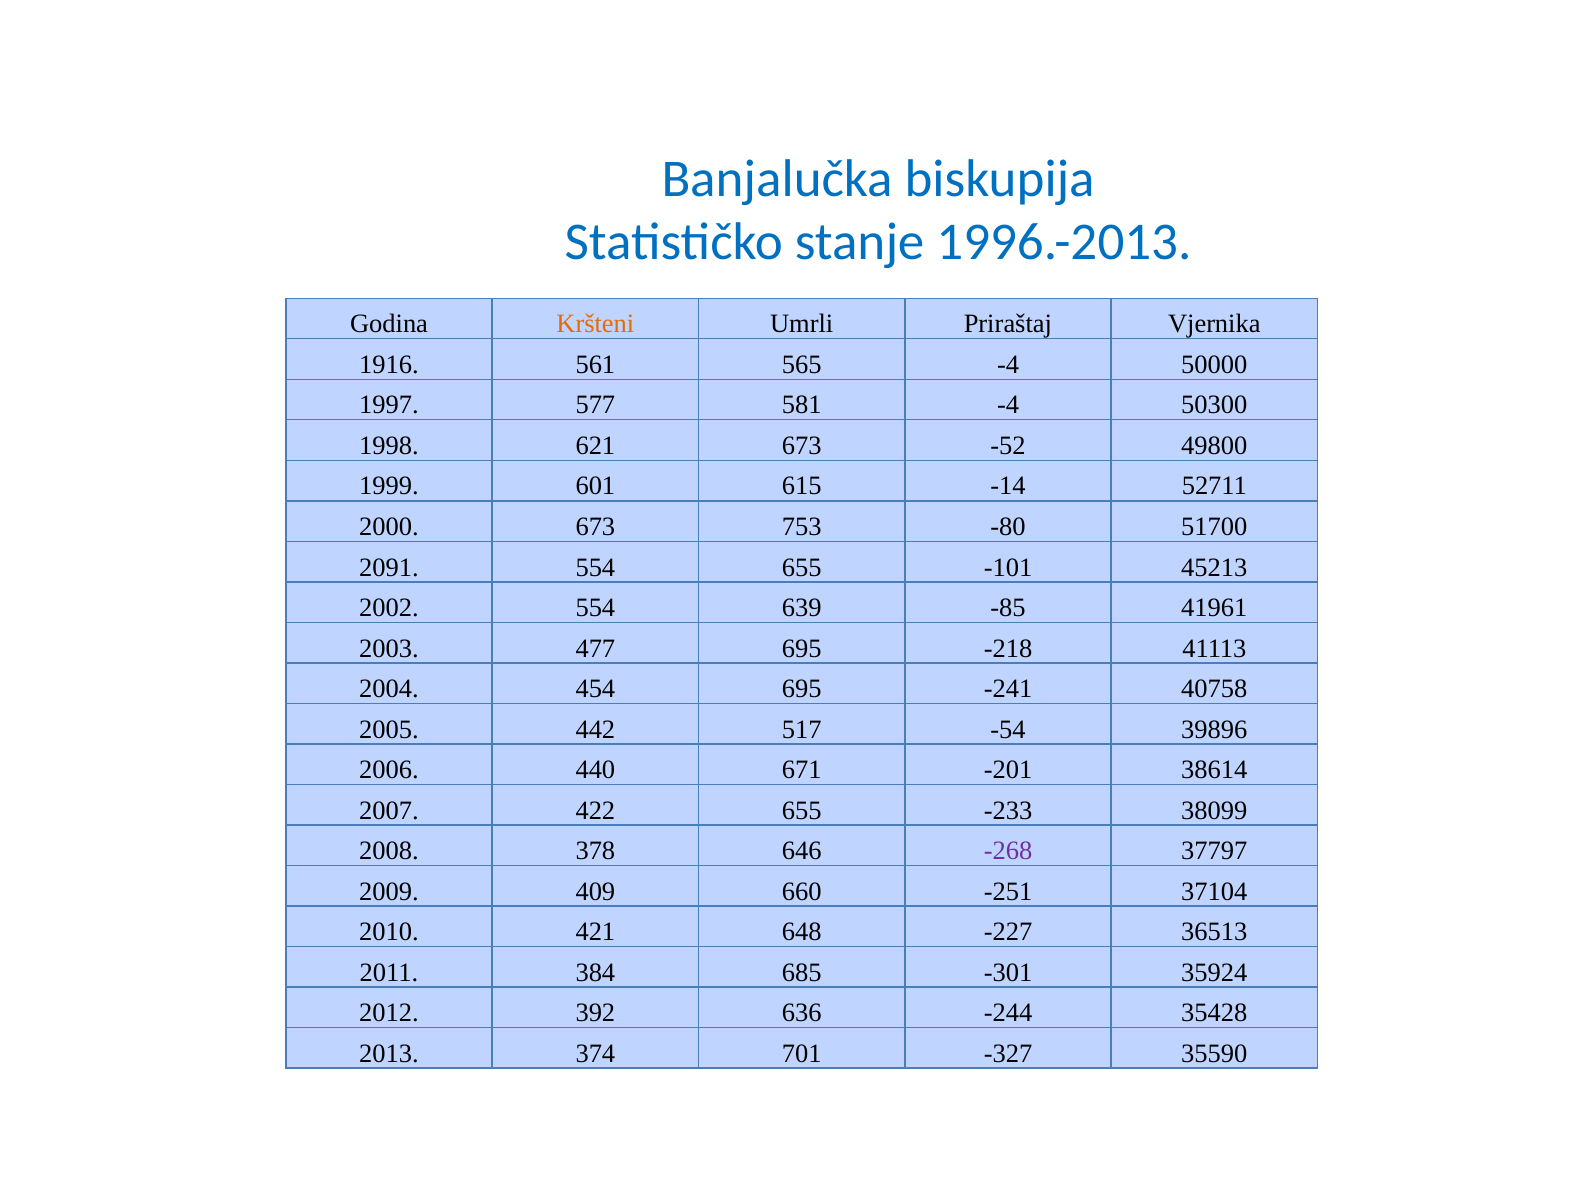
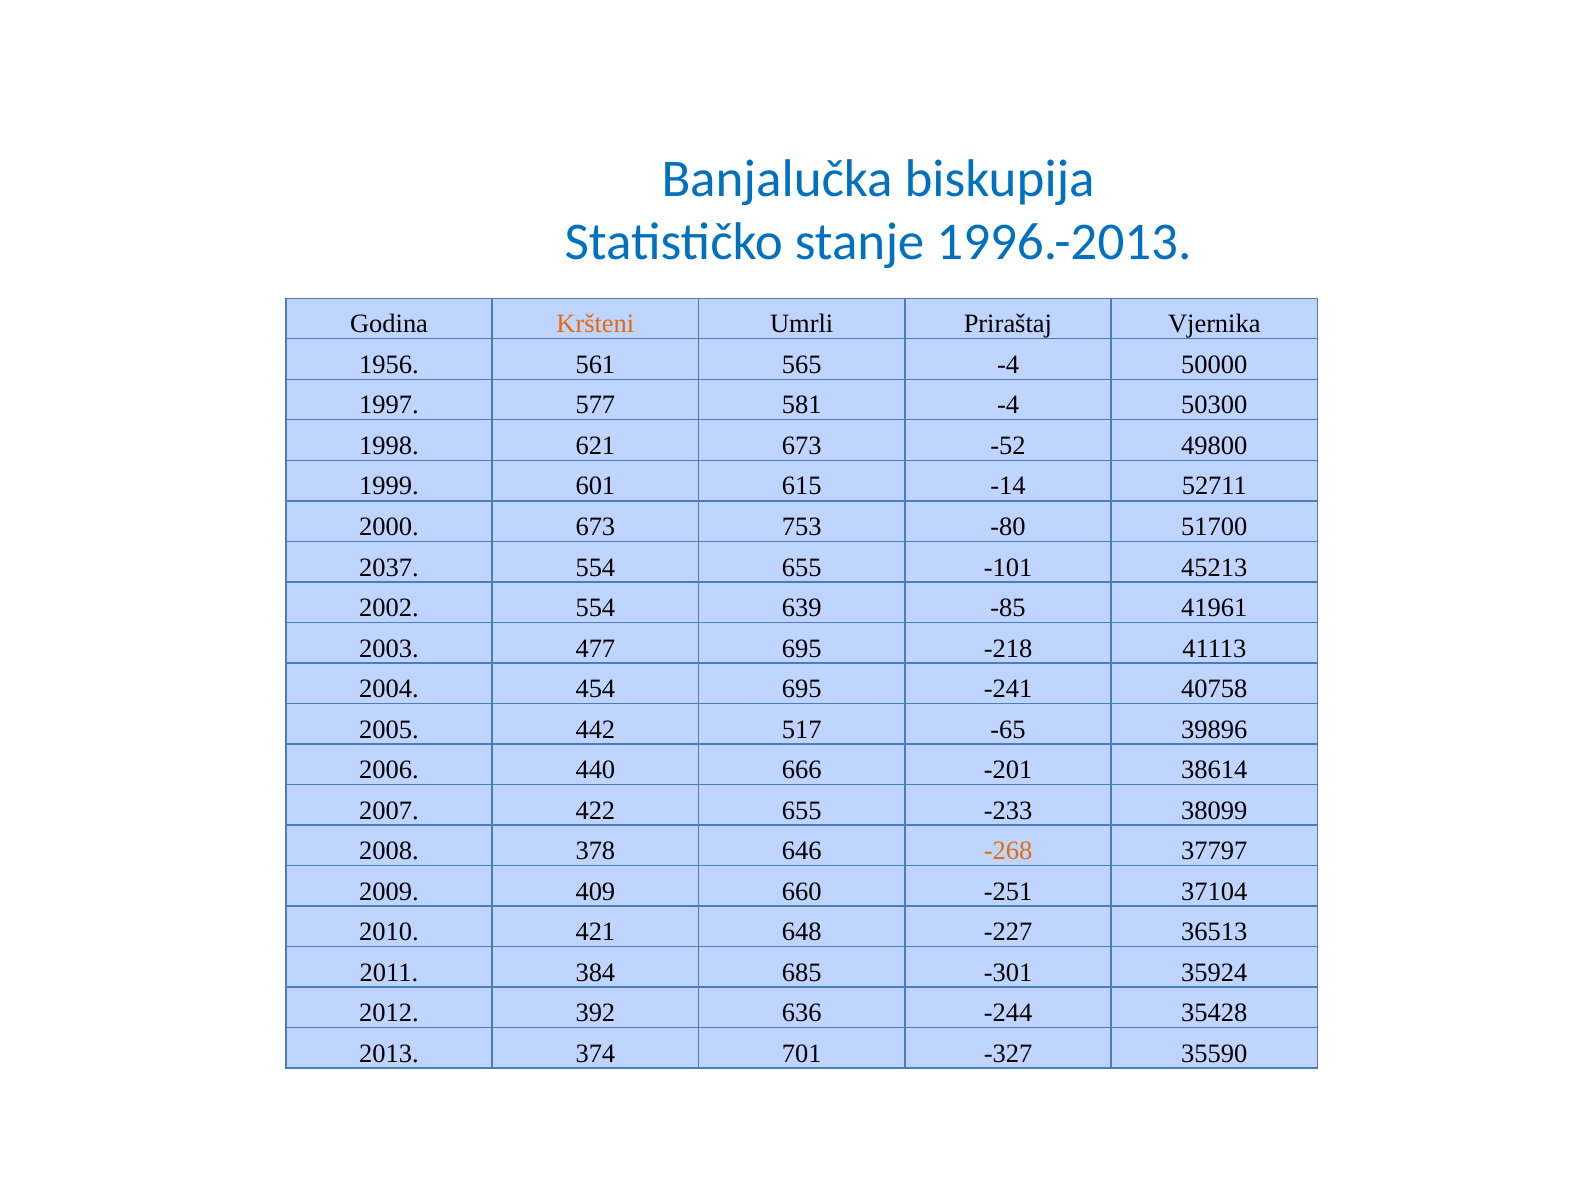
1916: 1916 -> 1956
2091: 2091 -> 2037
-54: -54 -> -65
671: 671 -> 666
-268 colour: purple -> orange
